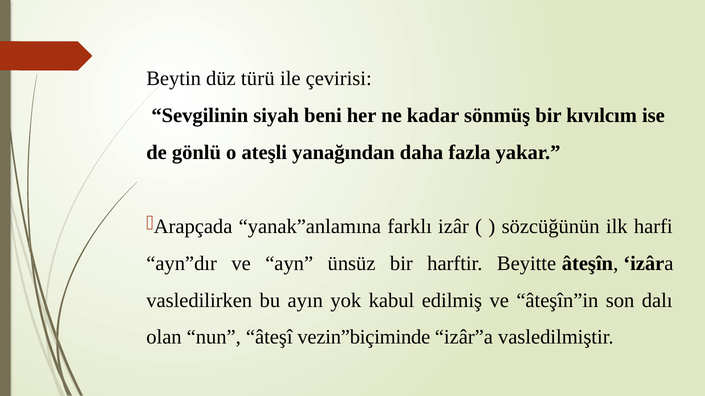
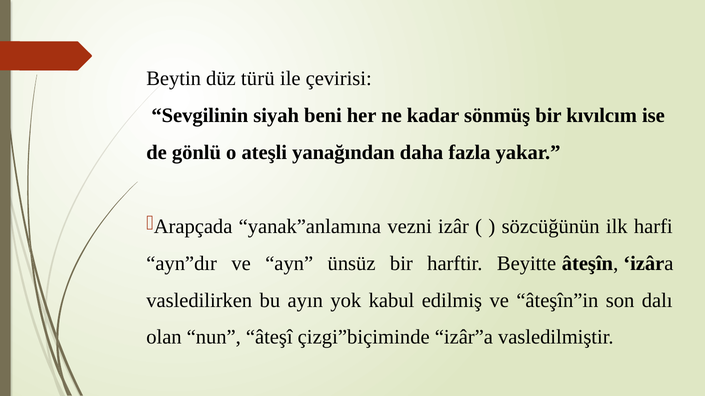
farklı: farklı -> vezni
vezin”biçiminde: vezin”biçiminde -> çizgi”biçiminde
